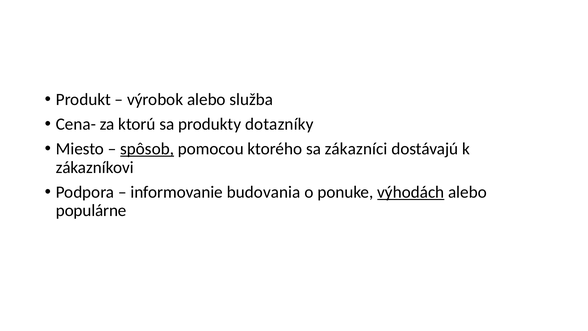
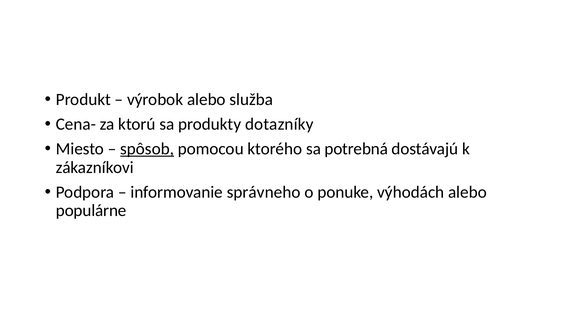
zákazníci: zákazníci -> potrebná
budovania: budovania -> správneho
výhodách underline: present -> none
